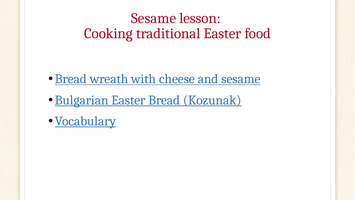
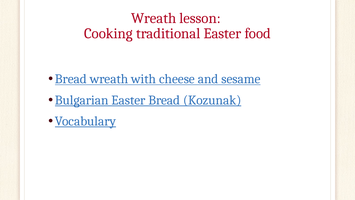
Sesame at (154, 18): Sesame -> Wreath
